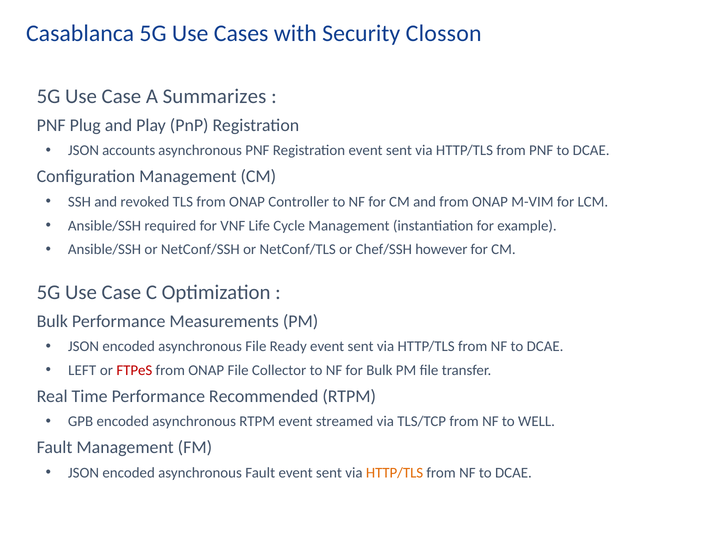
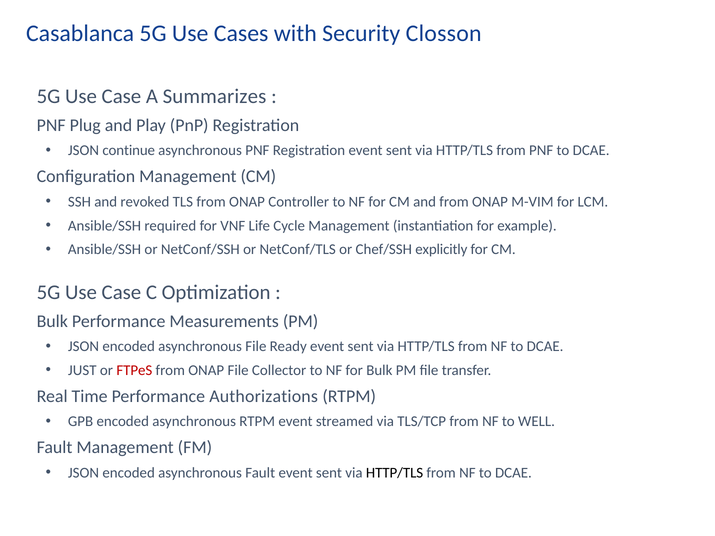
accounts: accounts -> continue
however: however -> explicitly
LEFT: LEFT -> JUST
Recommended: Recommended -> Authorizations
HTTP/TLS at (395, 473) colour: orange -> black
